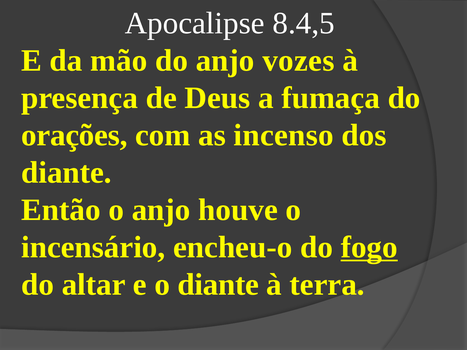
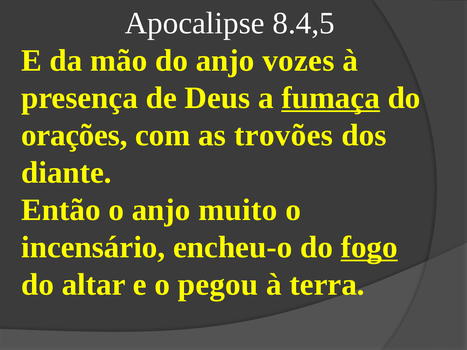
fumaça underline: none -> present
incenso: incenso -> trovões
houve: houve -> muito
o diante: diante -> pegou
